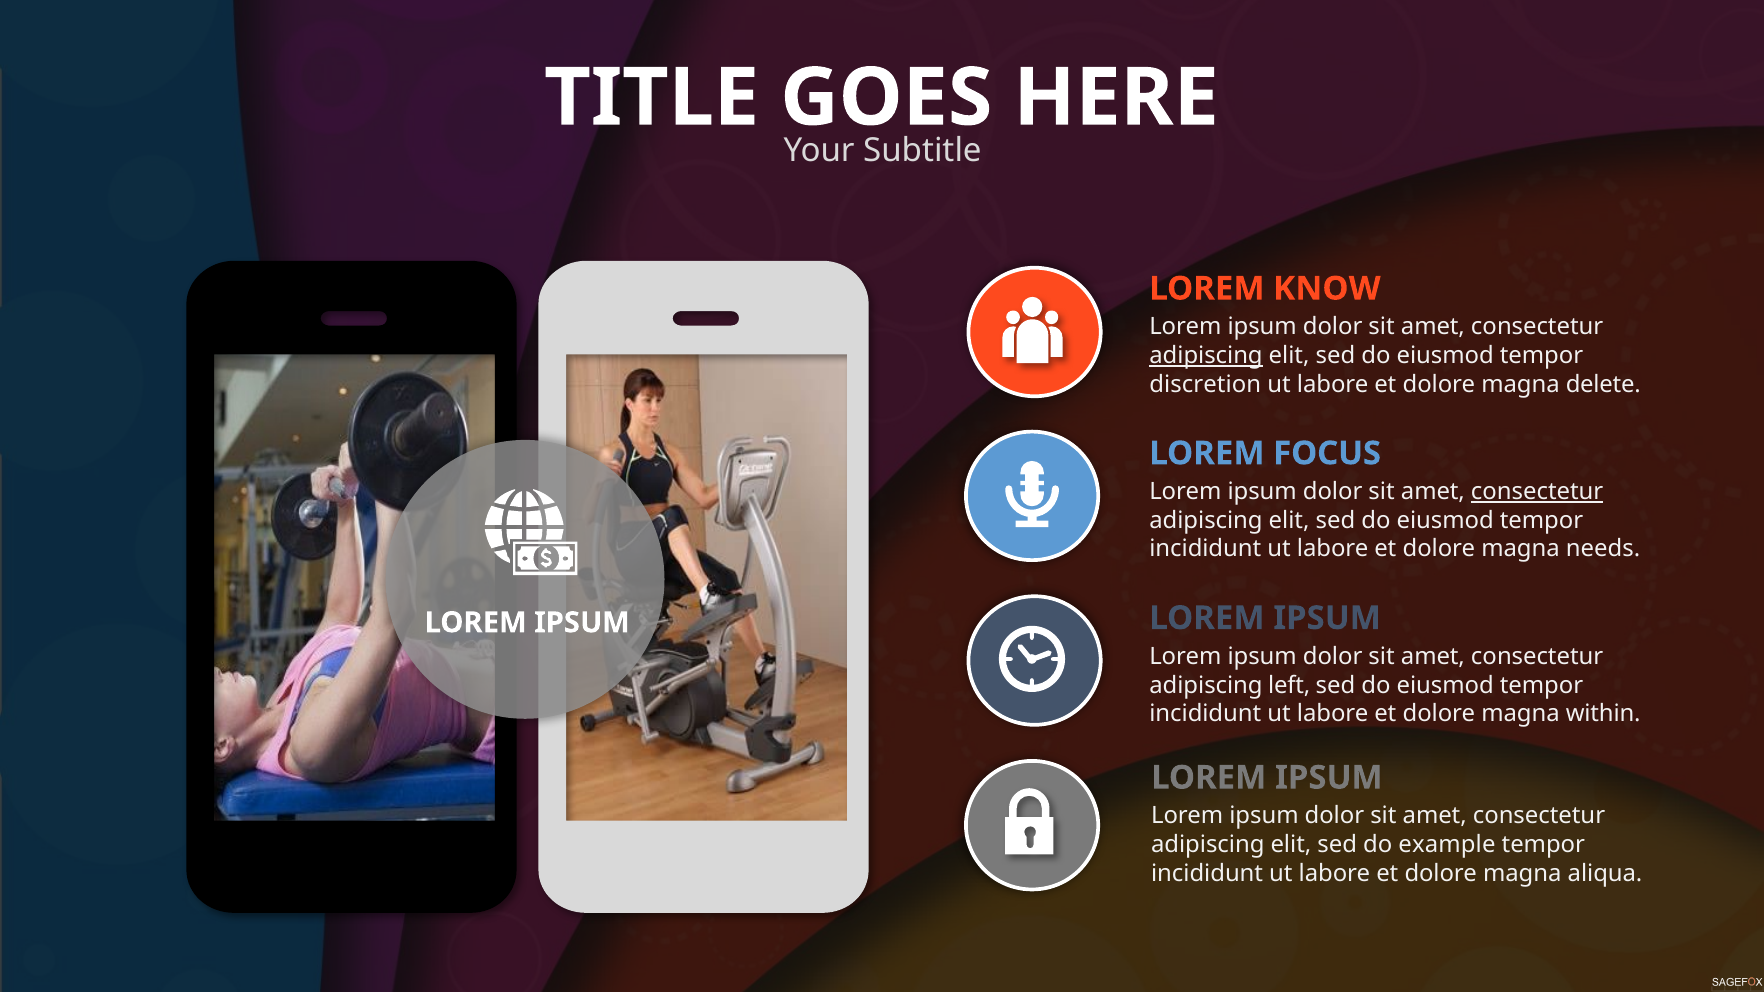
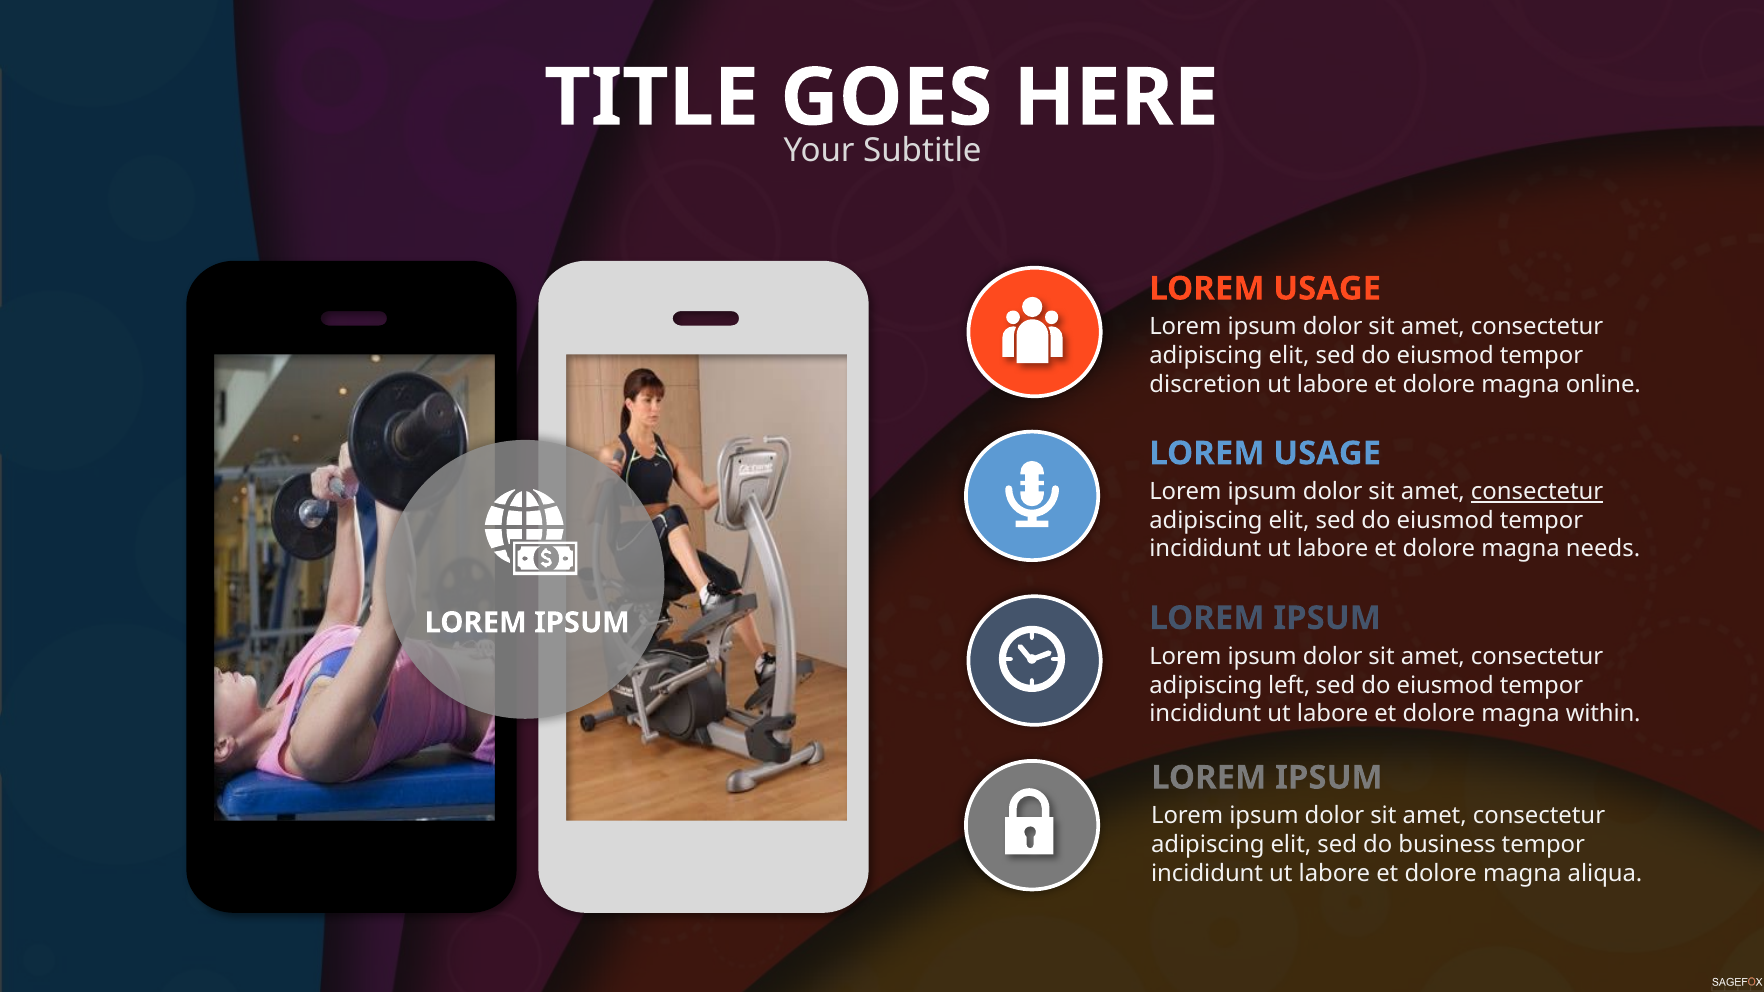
KNOW at (1327, 289): KNOW -> USAGE
adipiscing at (1206, 356) underline: present -> none
delete: delete -> online
FOCUS at (1327, 453): FOCUS -> USAGE
example: example -> business
